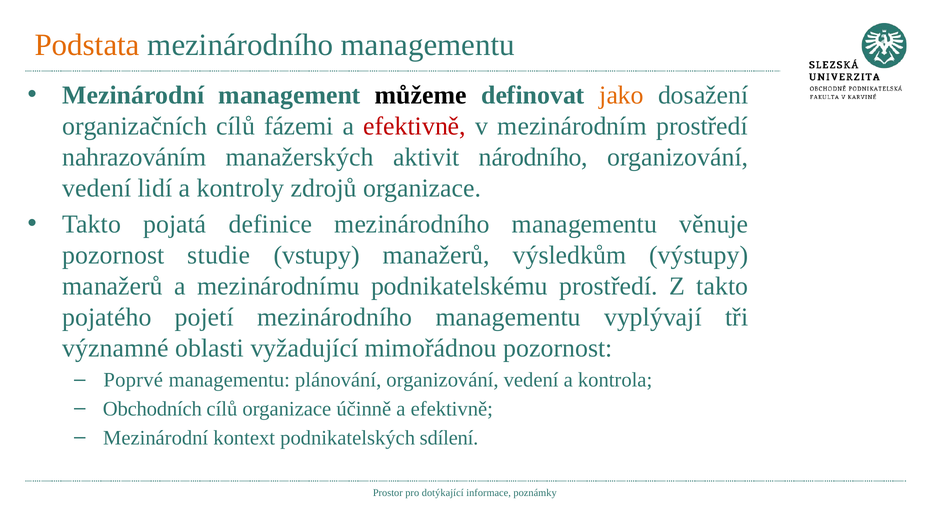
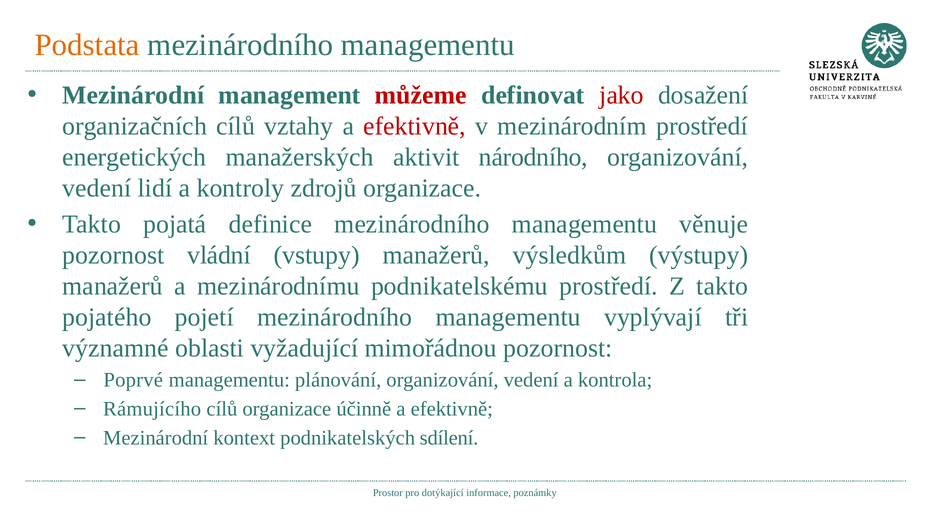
můžeme colour: black -> red
jako colour: orange -> red
fázemi: fázemi -> vztahy
nahrazováním: nahrazováním -> energetických
studie: studie -> vládní
Obchodních: Obchodních -> Rámujícího
